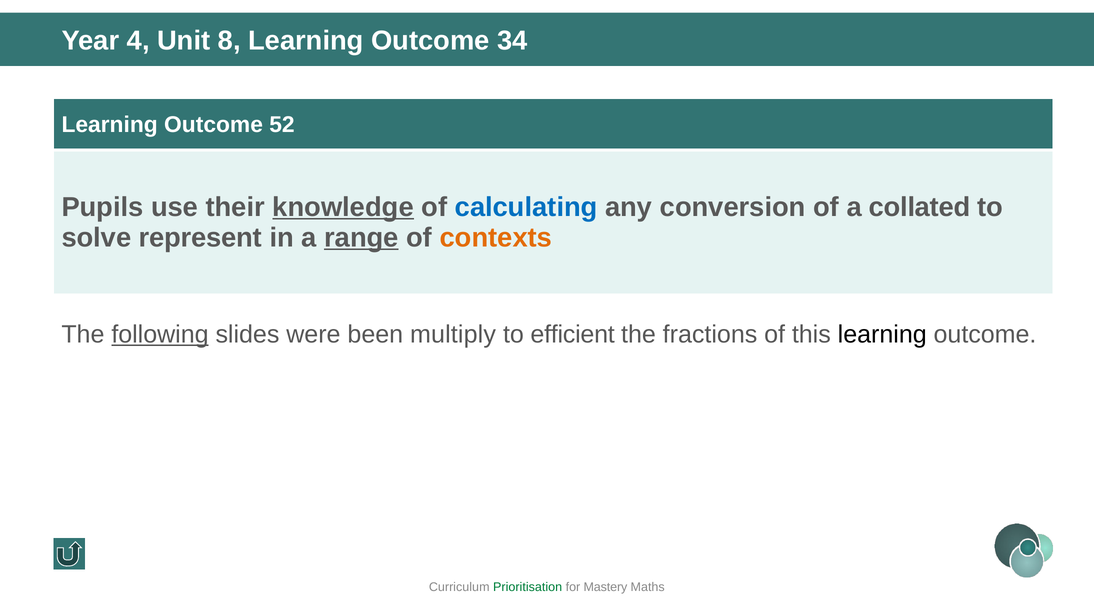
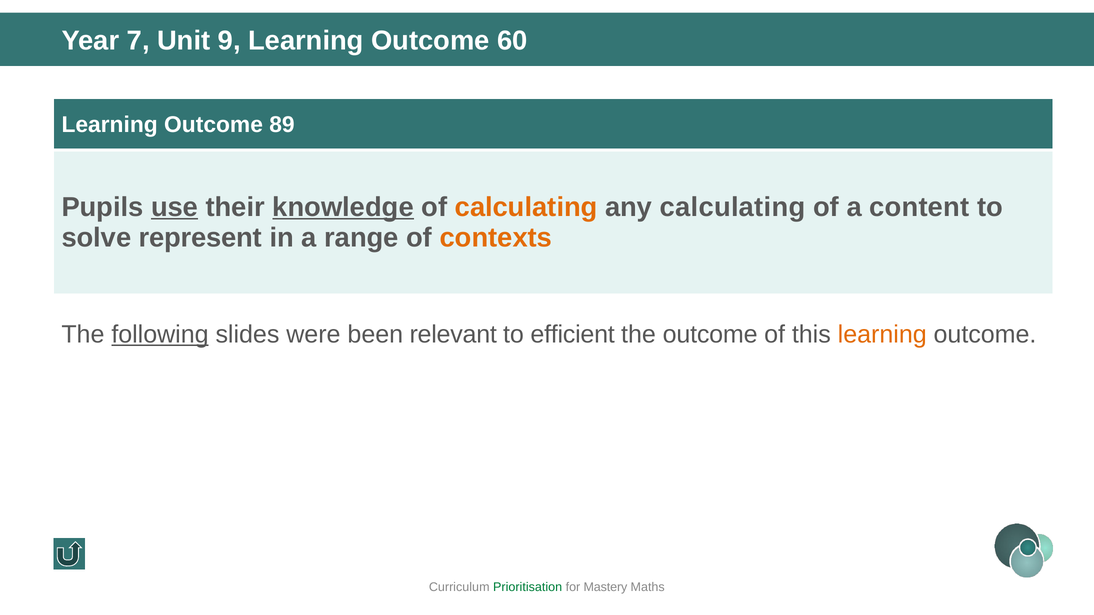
4: 4 -> 7
8: 8 -> 9
34: 34 -> 60
52: 52 -> 89
use underline: none -> present
calculating at (526, 207) colour: blue -> orange
any conversion: conversion -> calculating
collated: collated -> content
range underline: present -> none
multiply: multiply -> relevant
the fractions: fractions -> outcome
learning at (882, 335) colour: black -> orange
